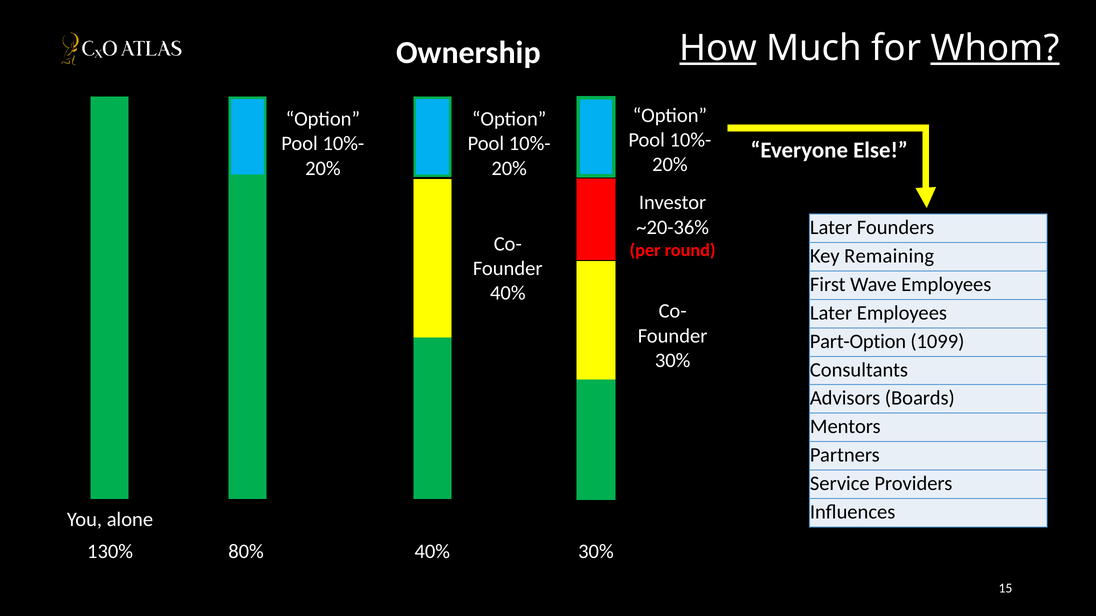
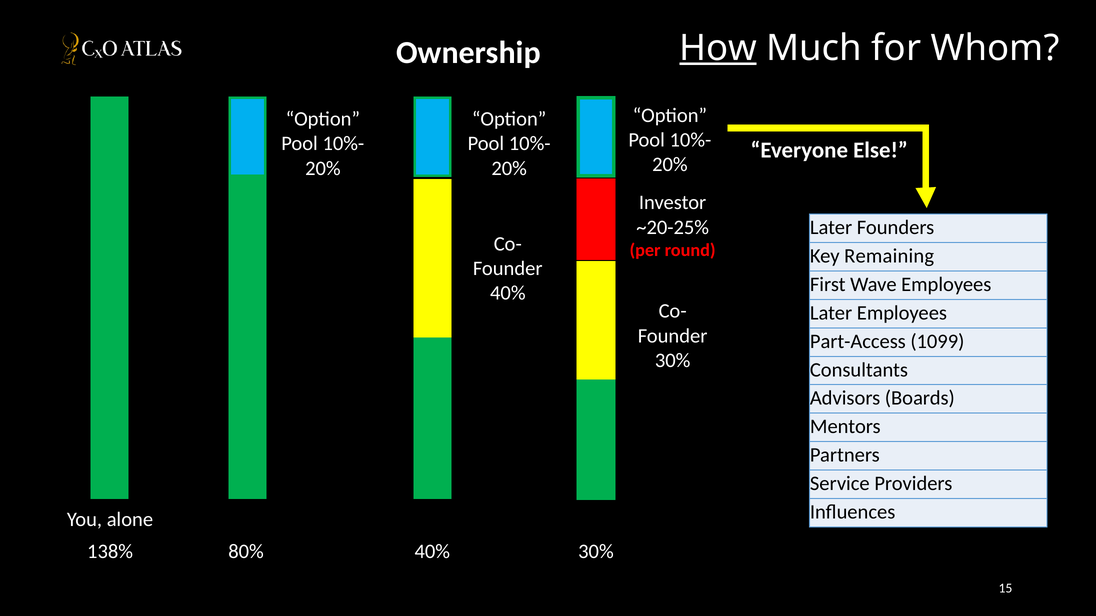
Whom underline: present -> none
~20-36%: ~20-36% -> ~20-25%
Part-Option: Part-Option -> Part-Access
130%: 130% -> 138%
